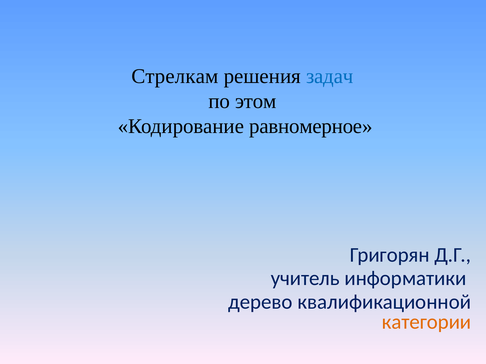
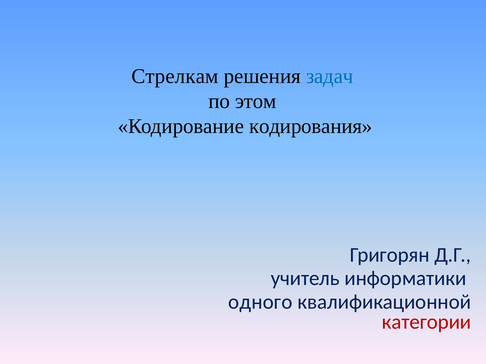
равномерное: равномерное -> кодирования
дерево: дерево -> одного
категории colour: orange -> red
